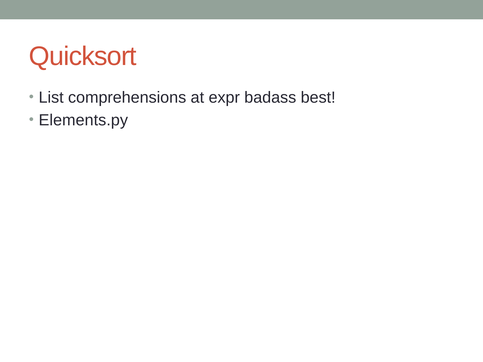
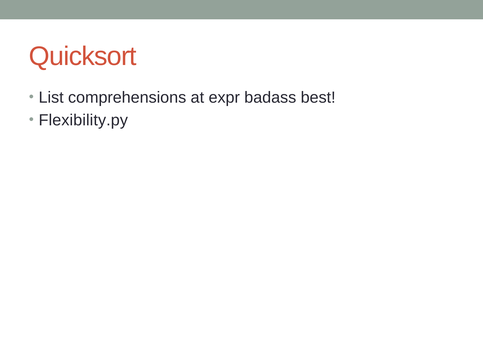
Elements.py: Elements.py -> Flexibility.py
